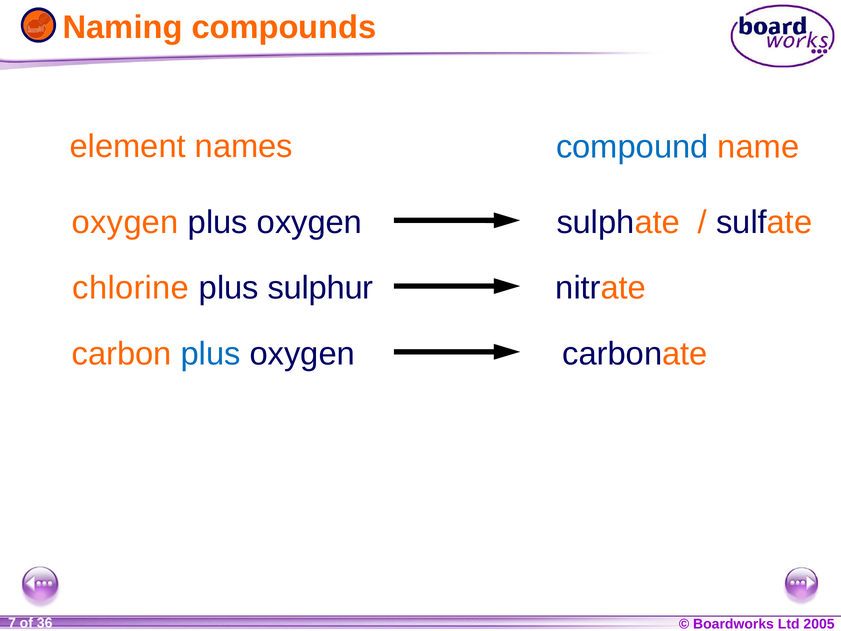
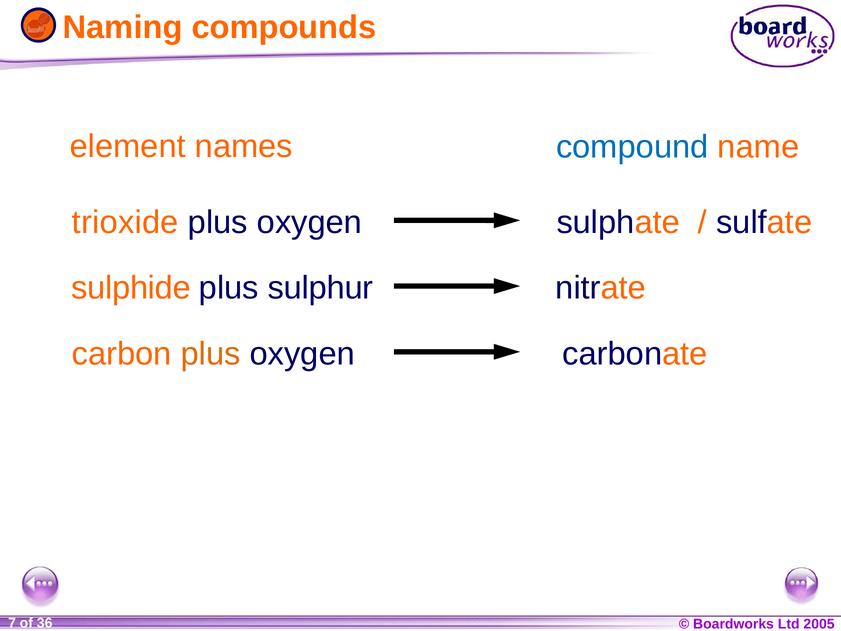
oxygen at (125, 222): oxygen -> trioxide
chlorine: chlorine -> sulphide
plus at (211, 354) colour: blue -> orange
